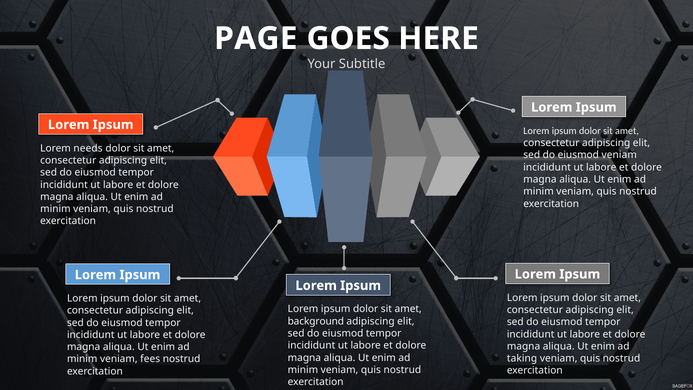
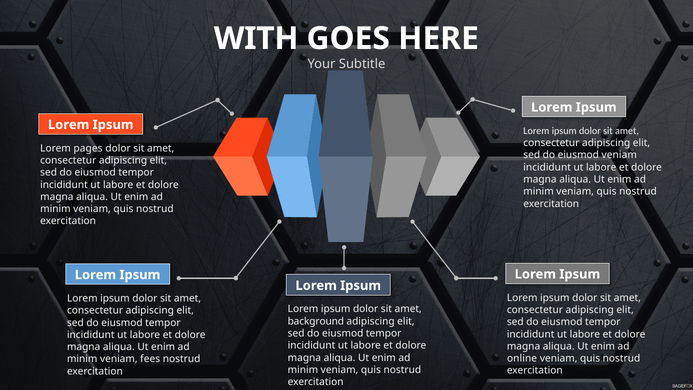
PAGE: PAGE -> WITH
needs: needs -> pages
taking: taking -> online
